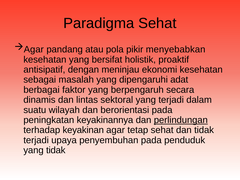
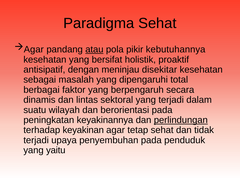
atau underline: none -> present
menyebabkan: menyebabkan -> kebutuhannya
ekonomi: ekonomi -> disekitar
adat: adat -> total
yang tidak: tidak -> yaitu
